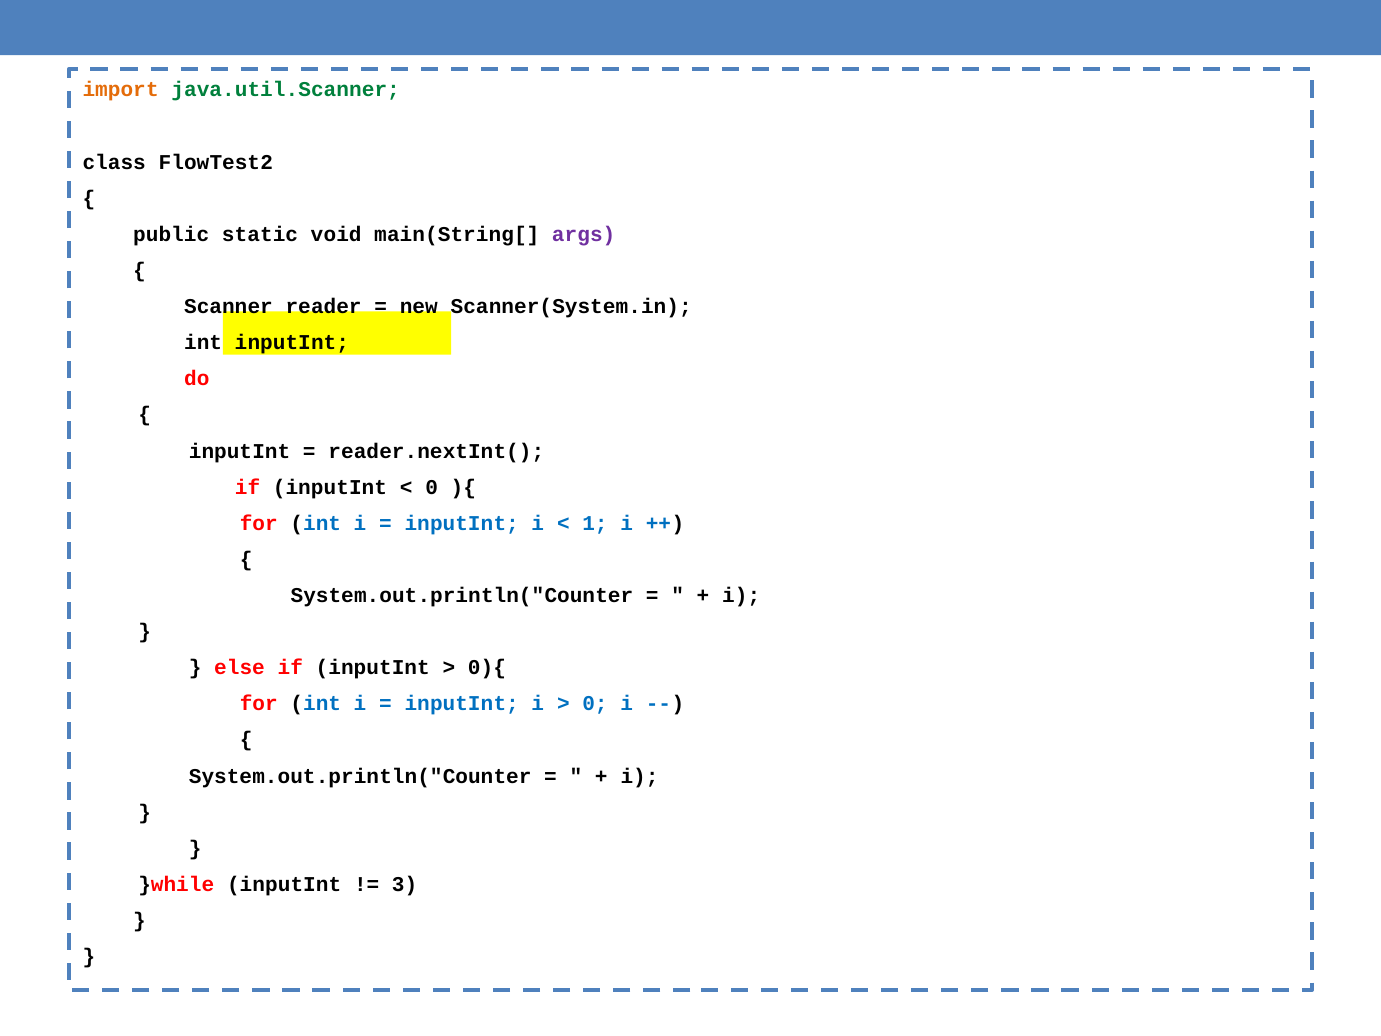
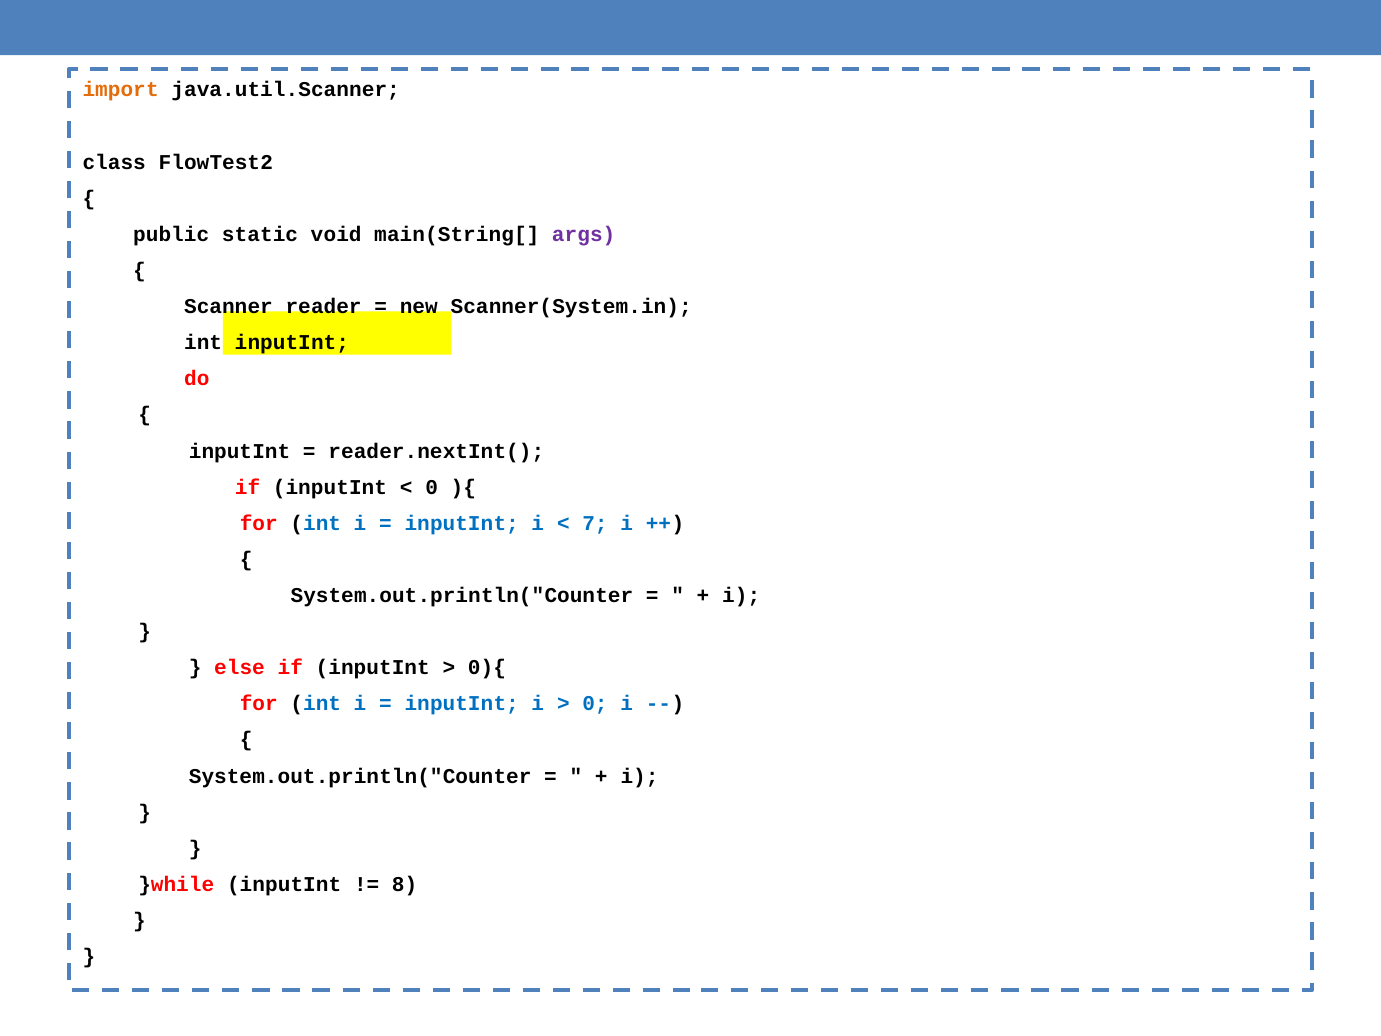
java.util.Scanner colour: green -> black
1: 1 -> 7
3: 3 -> 8
